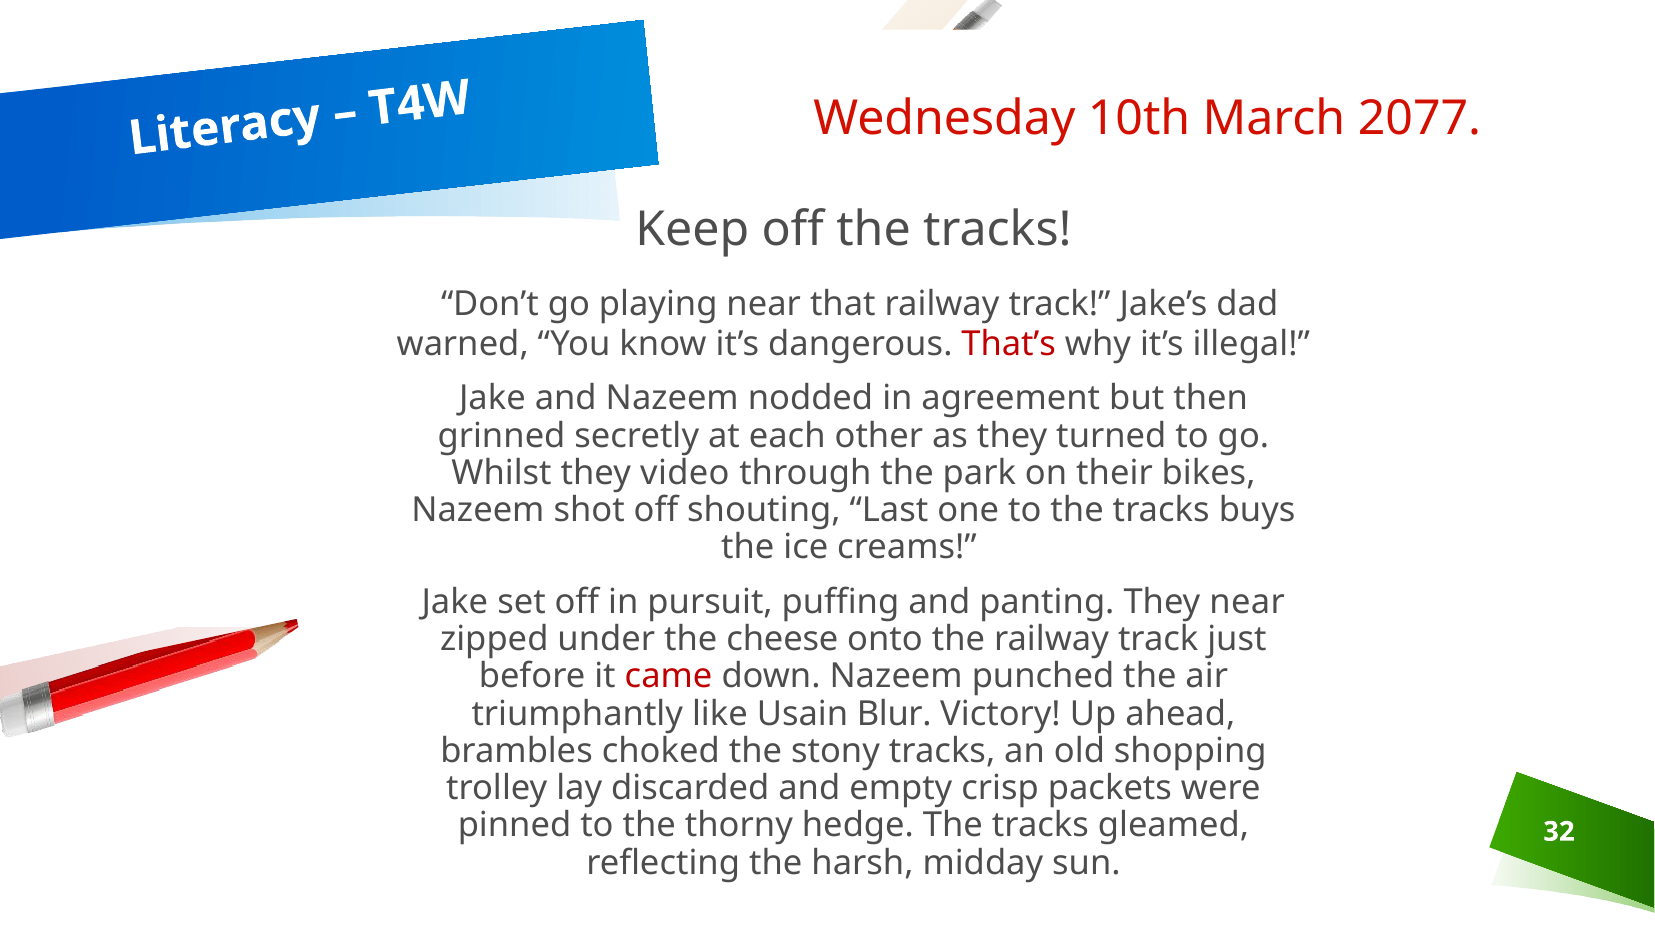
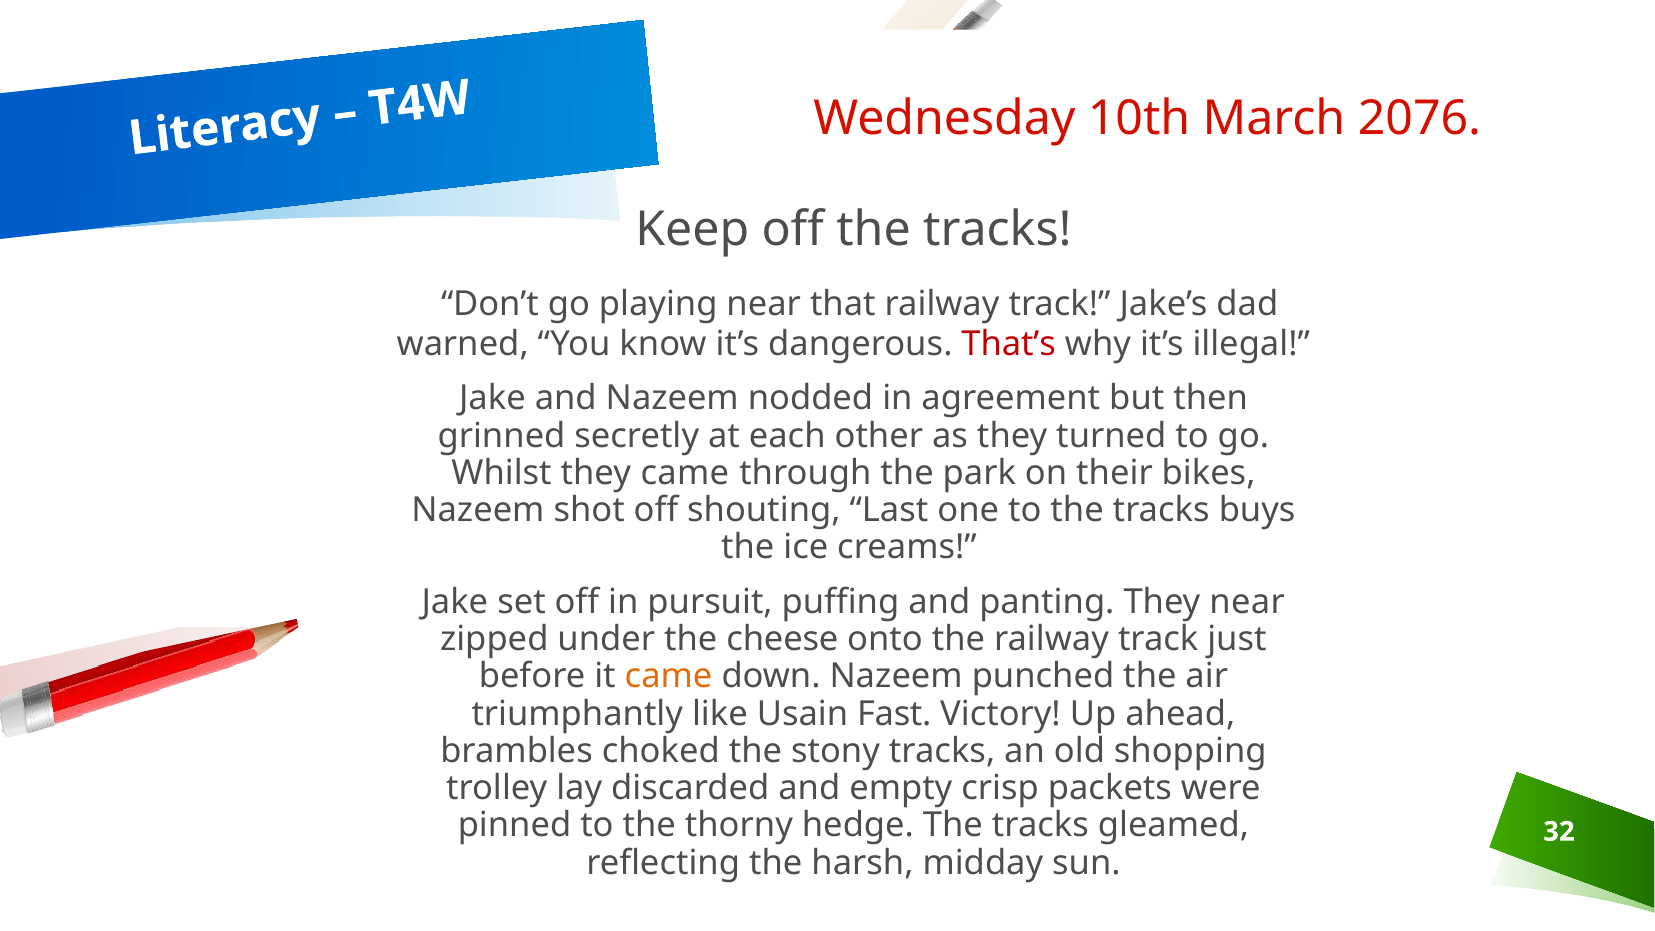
2077: 2077 -> 2076
they video: video -> came
came at (669, 676) colour: red -> orange
Blur: Blur -> Fast
